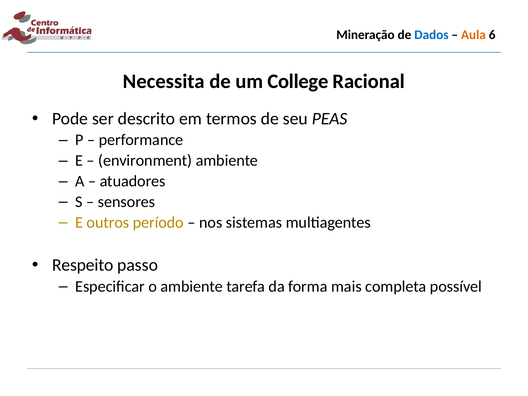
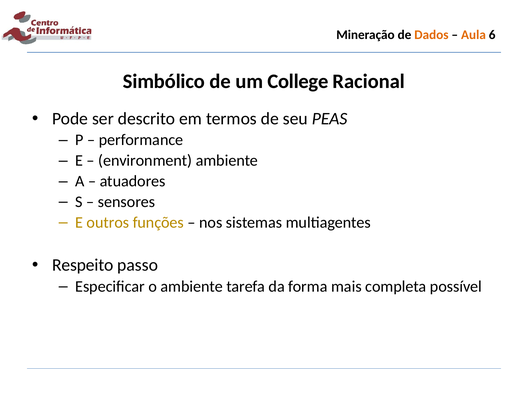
Dados colour: blue -> orange
Necessita: Necessita -> Simbólico
período: período -> funções
